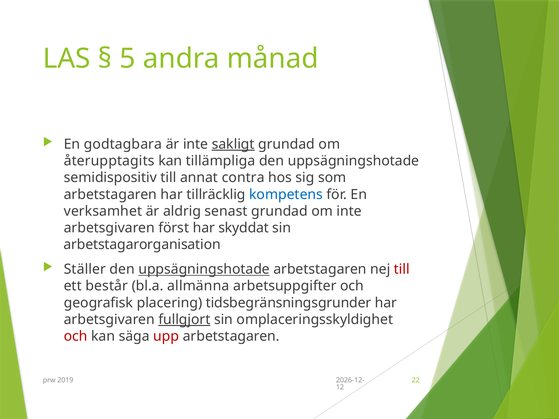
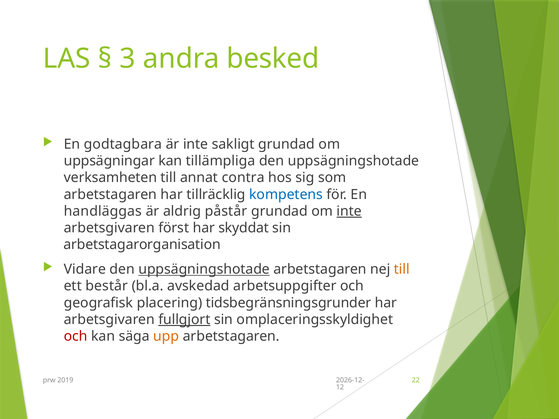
5: 5 -> 3
månad: månad -> besked
sakligt underline: present -> none
återupptagits: återupptagits -> uppsägningar
semidispositiv: semidispositiv -> verksamheten
verksamhet: verksamhet -> handläggas
senast: senast -> påstår
inte at (349, 211) underline: none -> present
Ställer: Ställer -> Vidare
till at (402, 269) colour: red -> orange
allmänna: allmänna -> avskedad
upp colour: red -> orange
